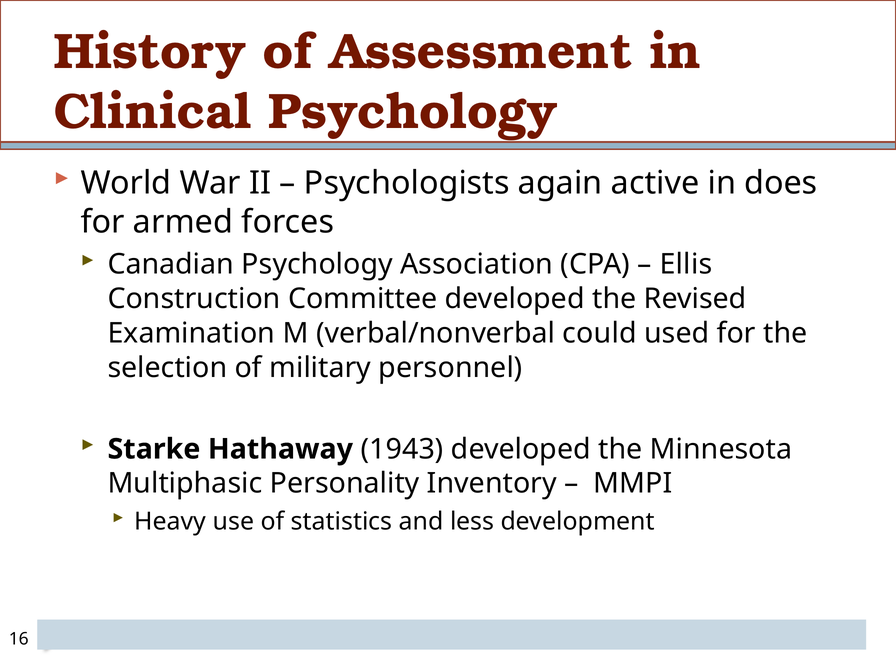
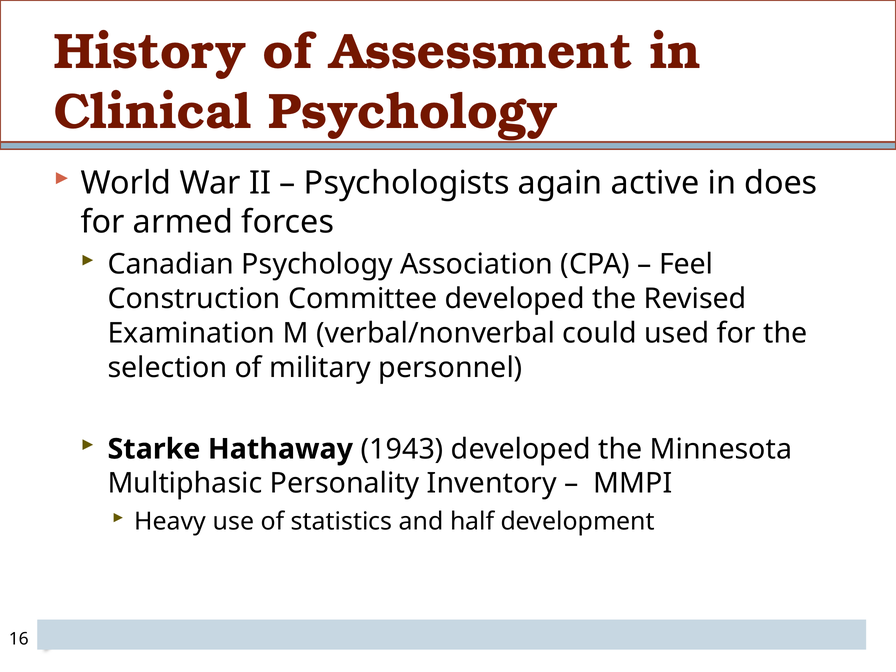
Ellis: Ellis -> Feel
less: less -> half
